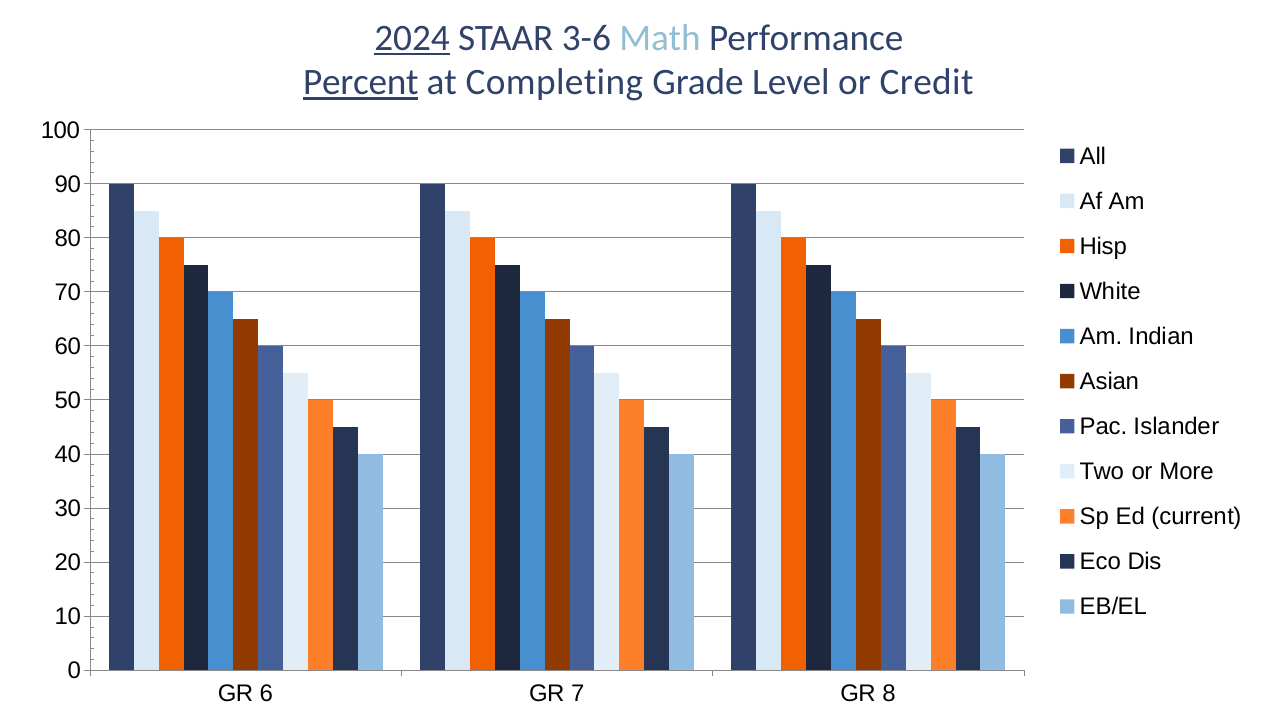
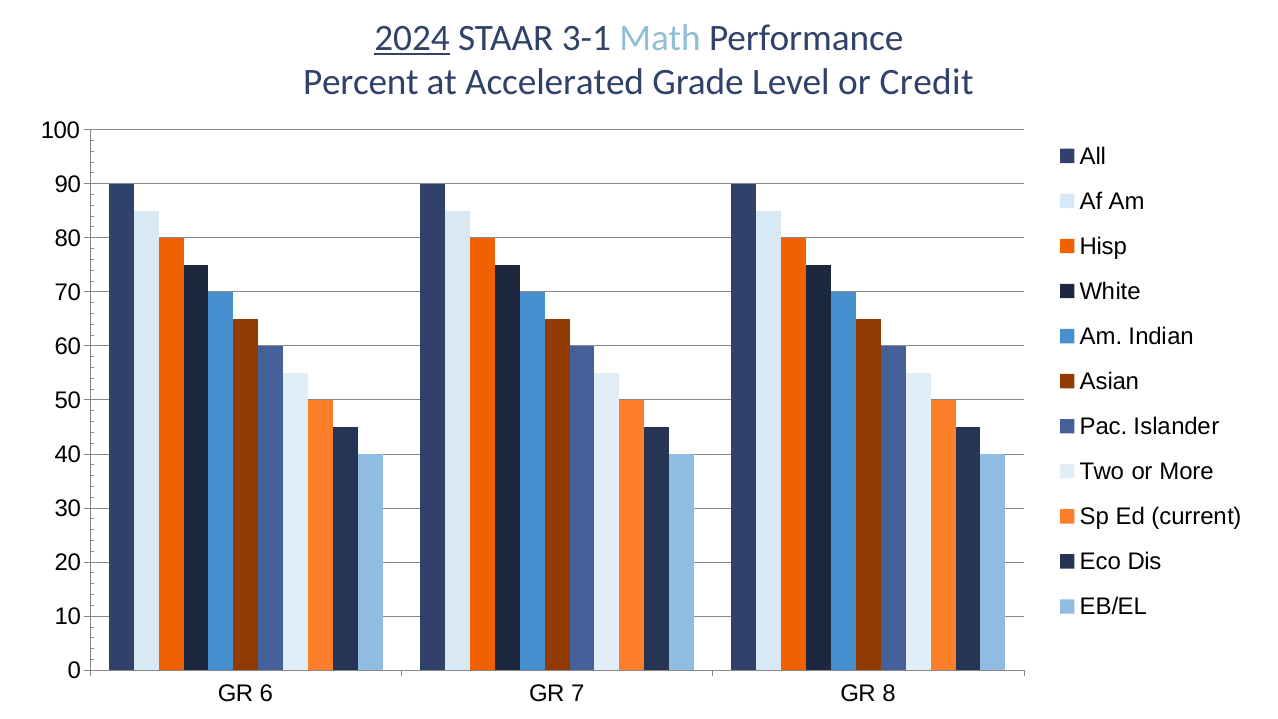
3-6: 3-6 -> 3-1
Percent underline: present -> none
Completing: Completing -> Accelerated
